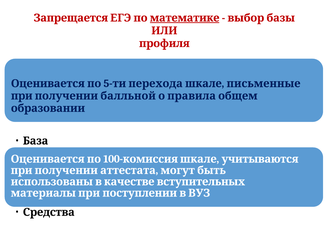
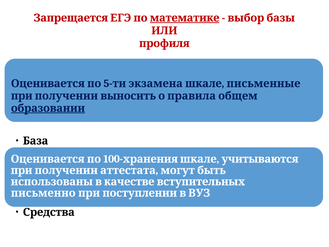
перехода: перехода -> экзамена
балльной: балльной -> выносить
образовании underline: none -> present
комиссия: комиссия -> хранения
материалы: материалы -> письменно
